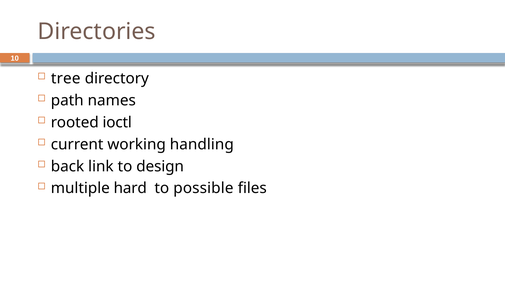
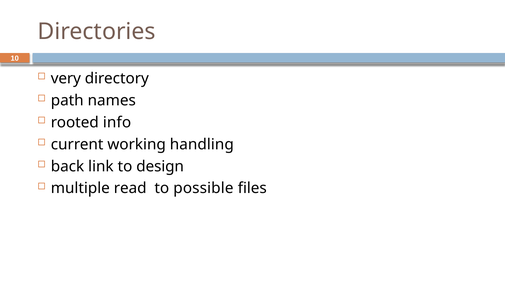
tree: tree -> very
ioctl: ioctl -> info
hard: hard -> read
